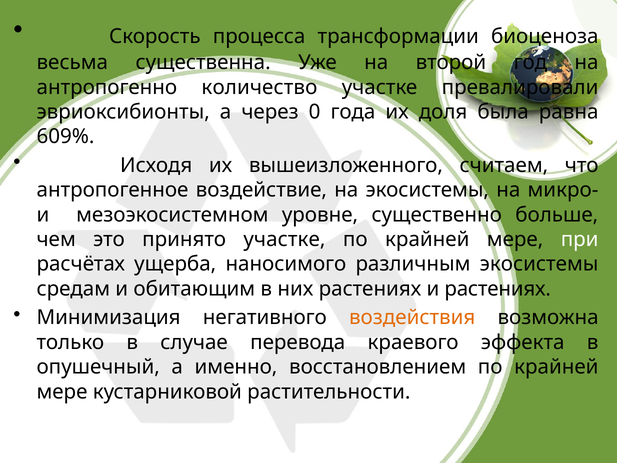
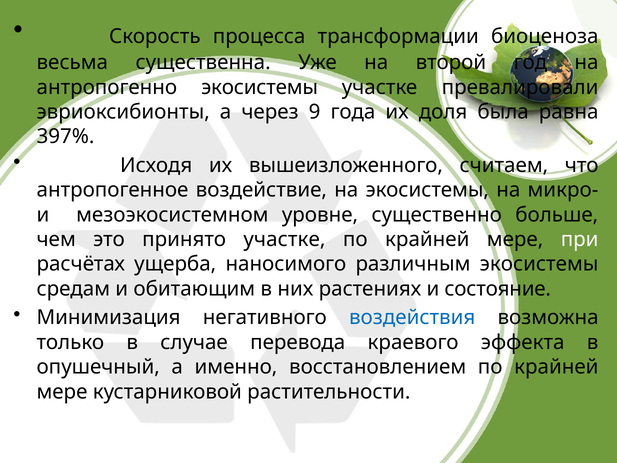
антропогенно количество: количество -> экосистемы
0: 0 -> 9
609%: 609% -> 397%
и растениях: растениях -> состояние
воздействия colour: orange -> blue
